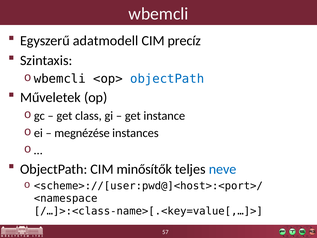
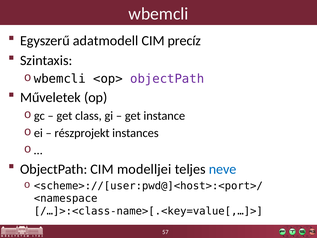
objectPath at (167, 79) colour: blue -> purple
megnézése: megnézése -> részprojekt
minősítők: minősítők -> modelljei
